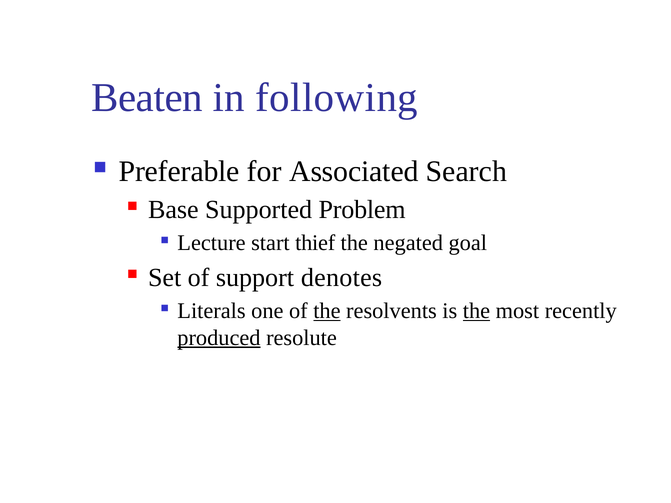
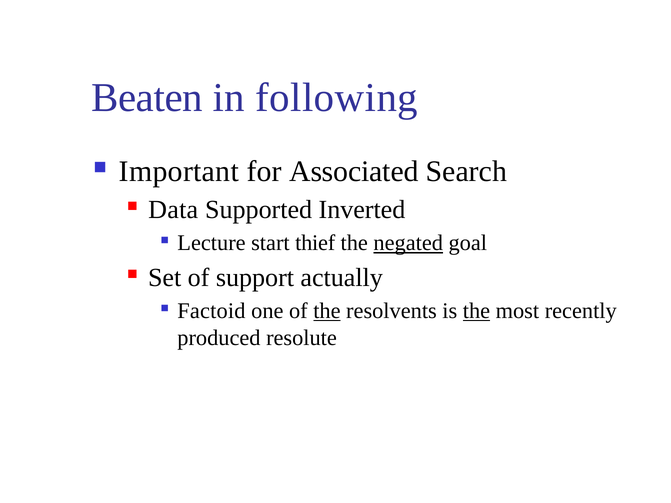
Preferable: Preferable -> Important
Base: Base -> Data
Problem: Problem -> Inverted
negated underline: none -> present
denotes: denotes -> actually
Literals: Literals -> Factoid
produced underline: present -> none
